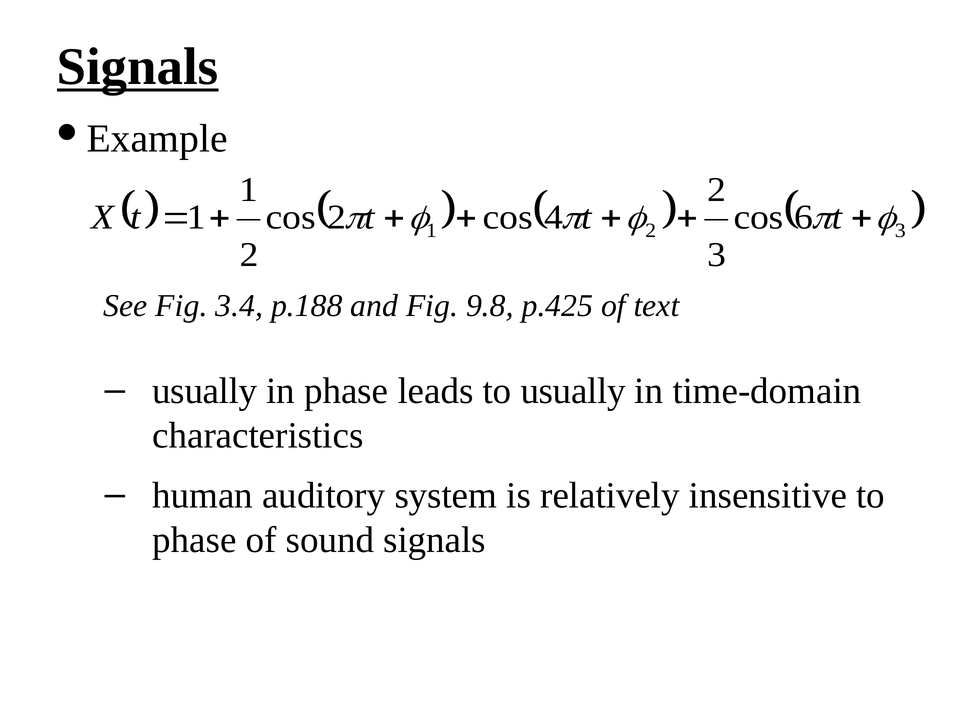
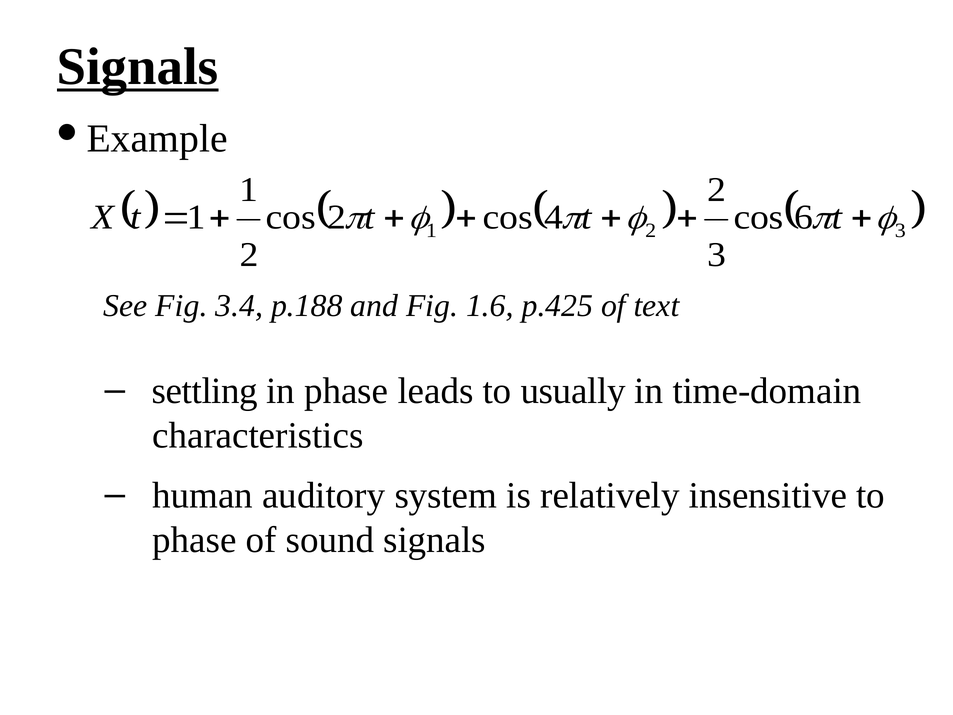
9.8: 9.8 -> 1.6
usually at (205, 391): usually -> settling
